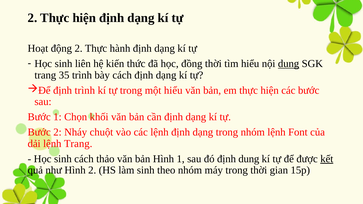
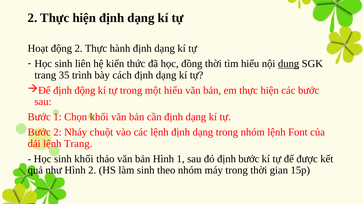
định trình: trình -> động
sinh cách: cách -> khối
định dung: dung -> bước
kết underline: present -> none
